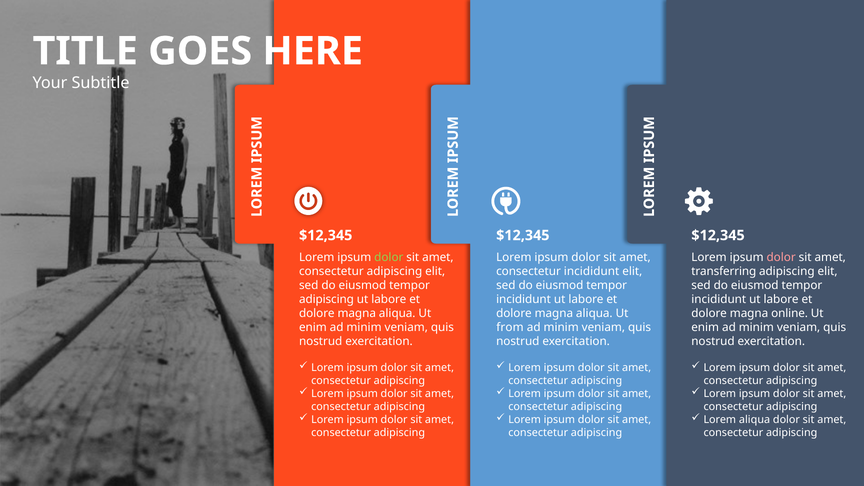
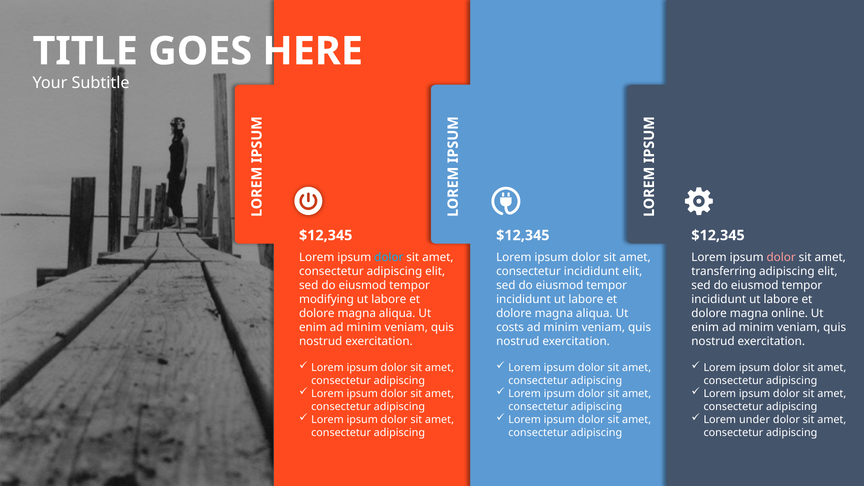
dolor at (389, 257) colour: light green -> light blue
adipiscing at (326, 299): adipiscing -> modifying
from: from -> costs
Lorem aliqua: aliqua -> under
